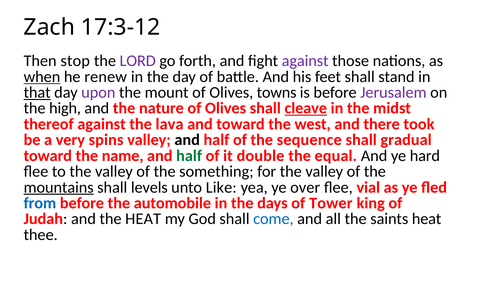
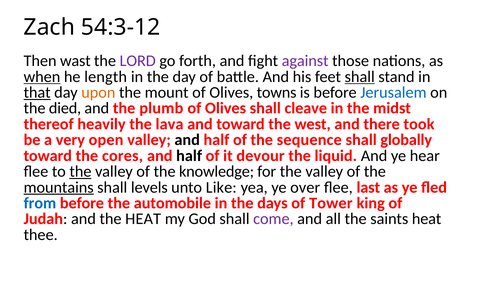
17:3-12: 17:3-12 -> 54:3-12
stop: stop -> wast
renew: renew -> length
shall at (360, 77) underline: none -> present
upon colour: purple -> orange
Jerusalem colour: purple -> blue
high: high -> died
nature: nature -> plumb
cleave underline: present -> none
thereof against: against -> heavily
spins: spins -> open
gradual: gradual -> globally
name: name -> cores
half at (189, 156) colour: green -> black
double: double -> devour
equal: equal -> liquid
hard: hard -> hear
the at (80, 171) underline: none -> present
something: something -> knowledge
vial: vial -> last
come colour: blue -> purple
